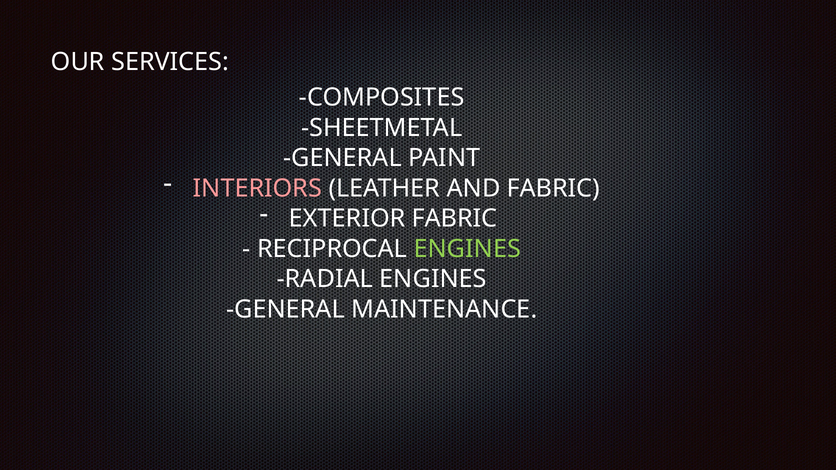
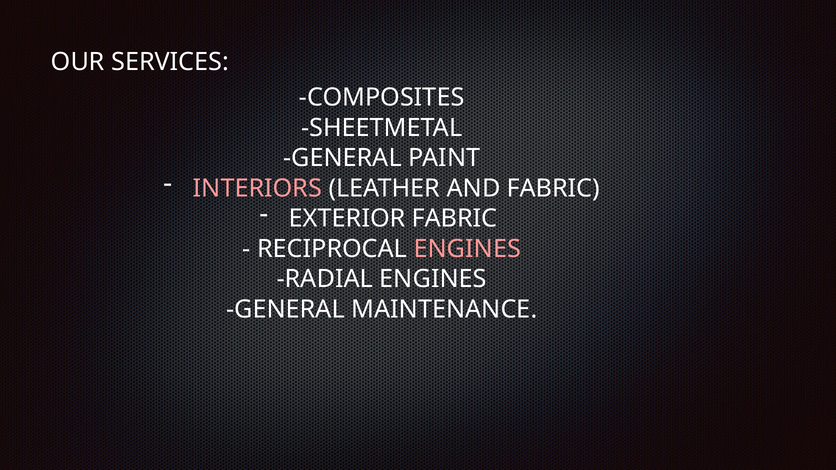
ENGINES at (467, 249) colour: light green -> pink
